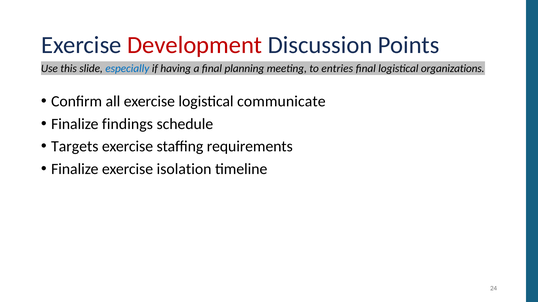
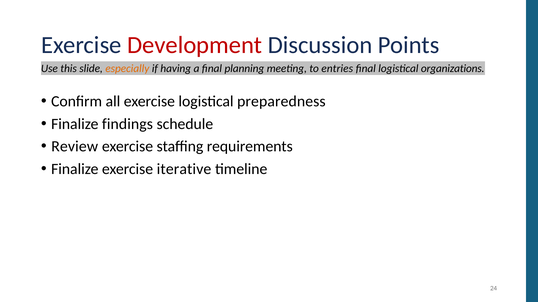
especially colour: blue -> orange
communicate: communicate -> preparedness
Targets: Targets -> Review
isolation: isolation -> iterative
